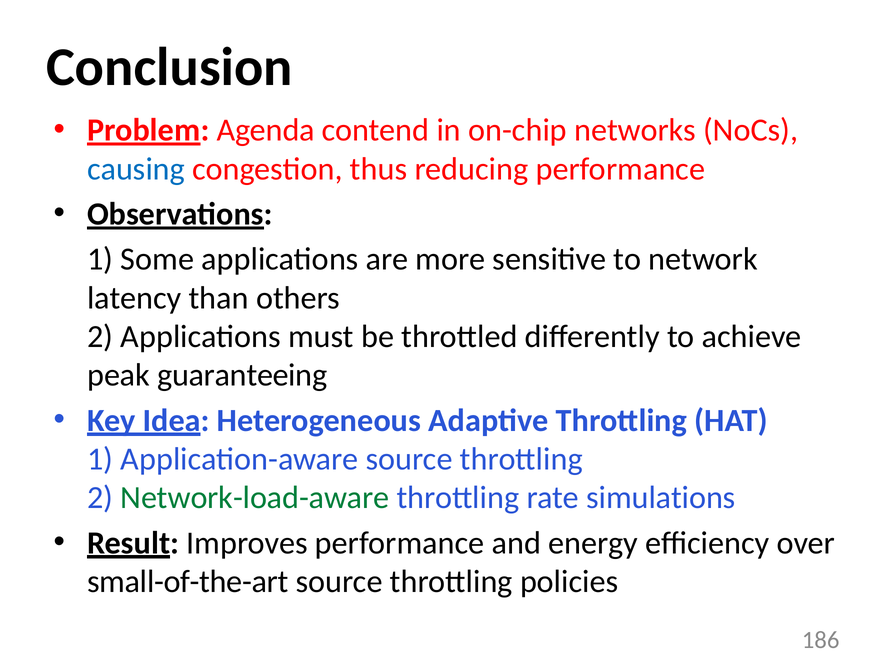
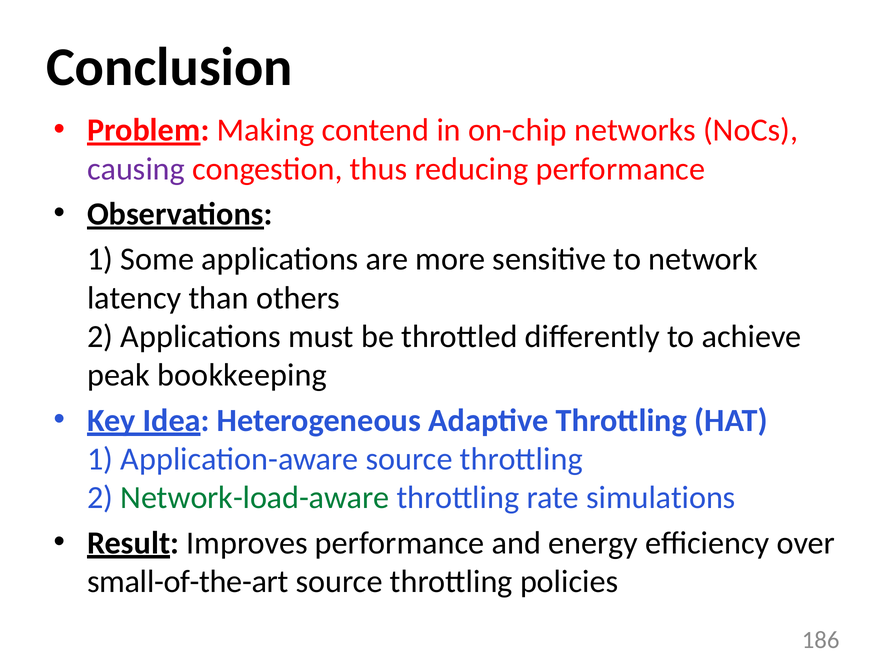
Agenda: Agenda -> Making
causing colour: blue -> purple
guaranteeing: guaranteeing -> bookkeeping
